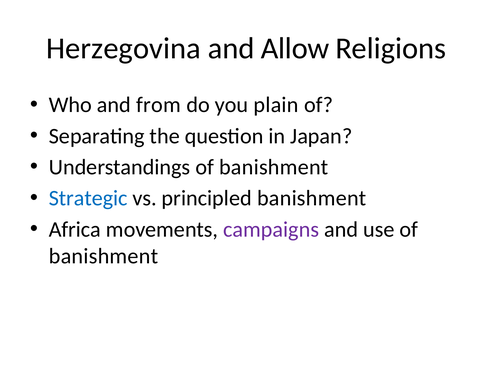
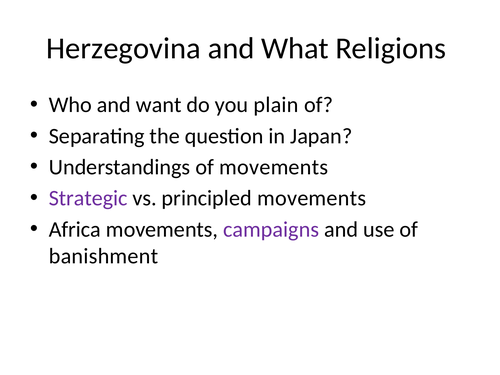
Allow: Allow -> What
from: from -> want
Understandings of banishment: banishment -> movements
Strategic colour: blue -> purple
principled banishment: banishment -> movements
